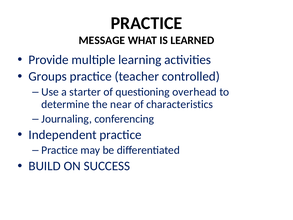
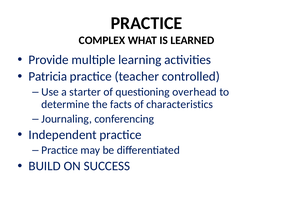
MESSAGE: MESSAGE -> COMPLEX
Groups: Groups -> Patricia
near: near -> facts
